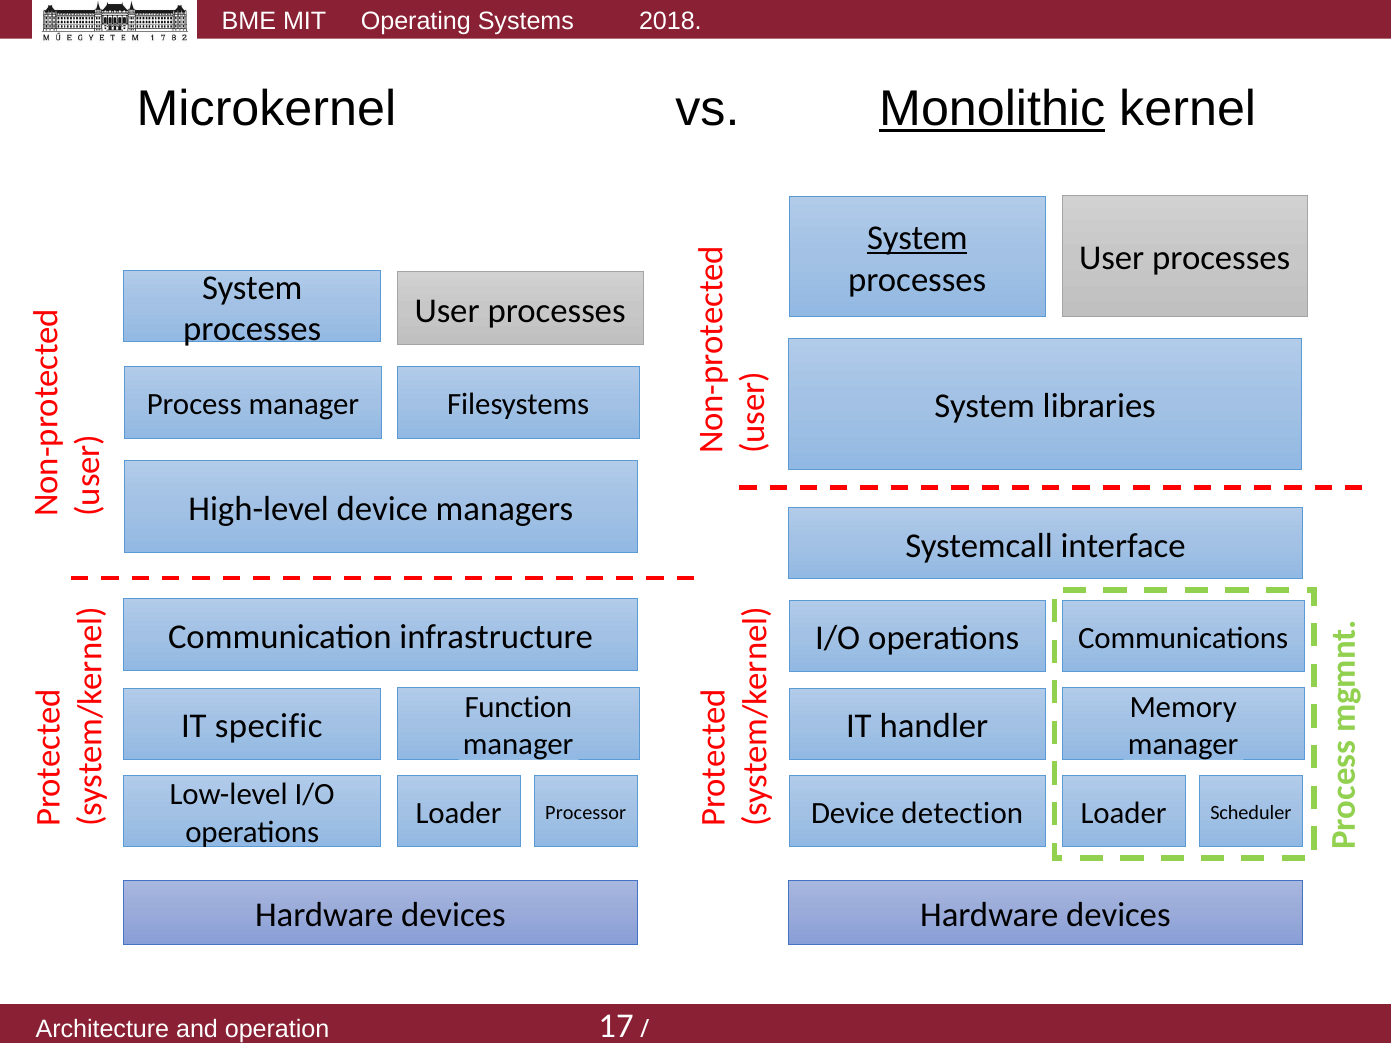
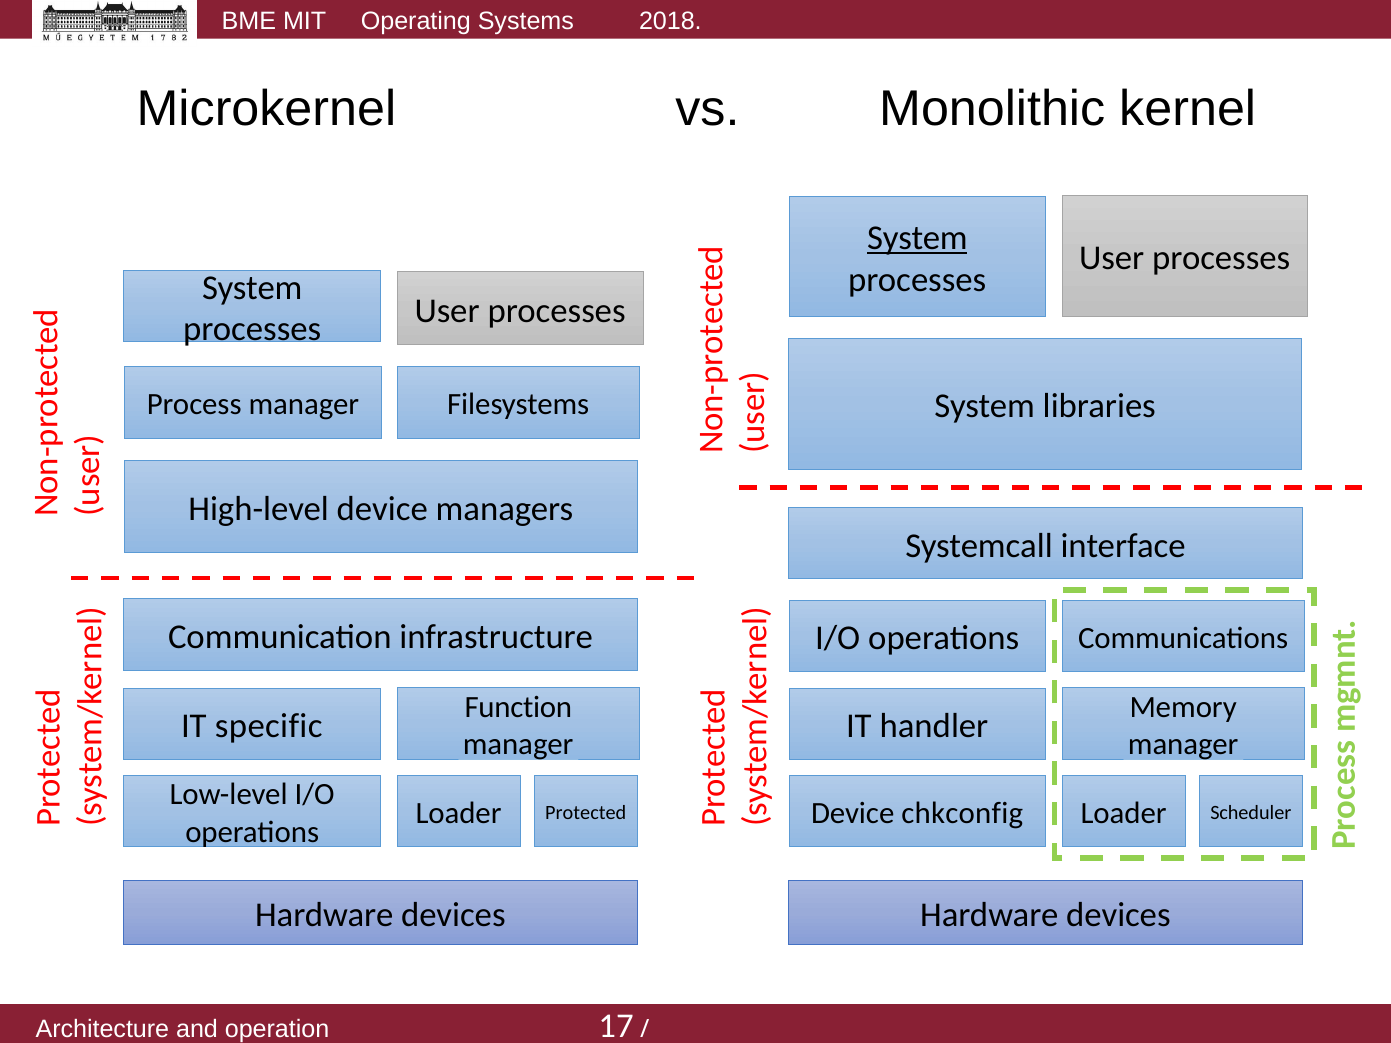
Monolithic underline: present -> none
Processor: Processor -> Protected
detection: detection -> chkconfig
